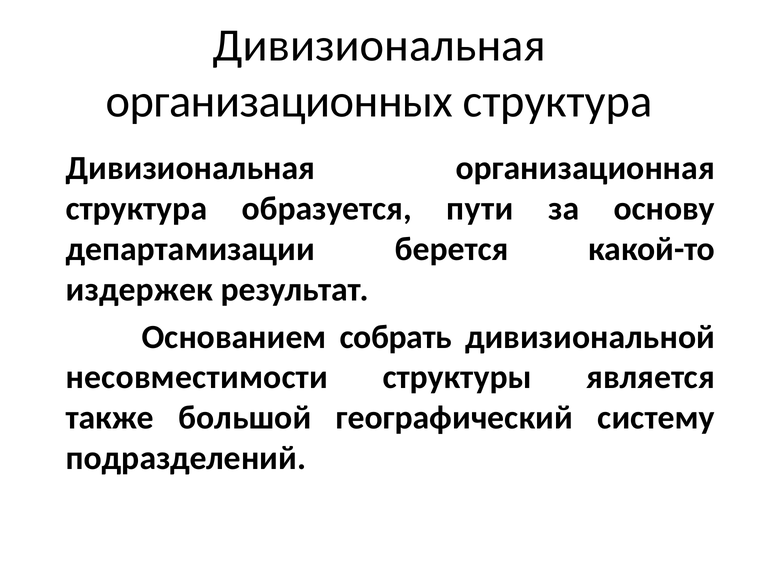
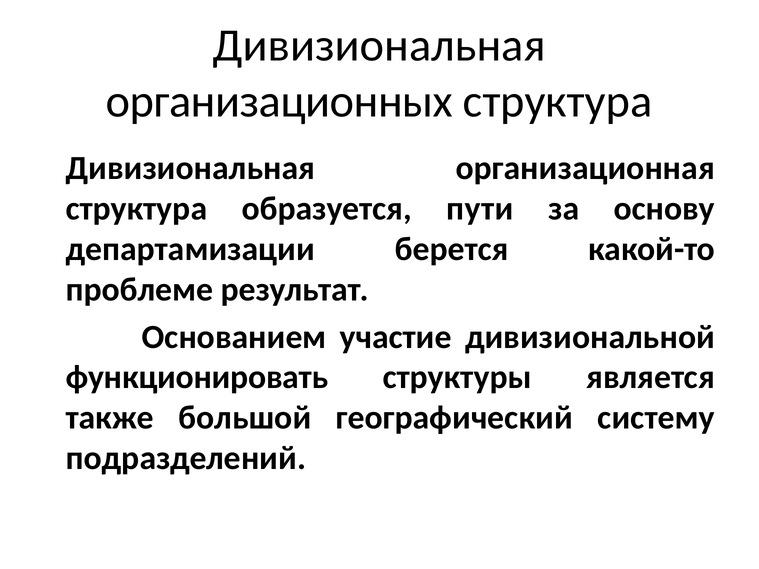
издержек: издержек -> проблеме
собрать: собрать -> участие
несовместимости: несовместимости -> функционировать
